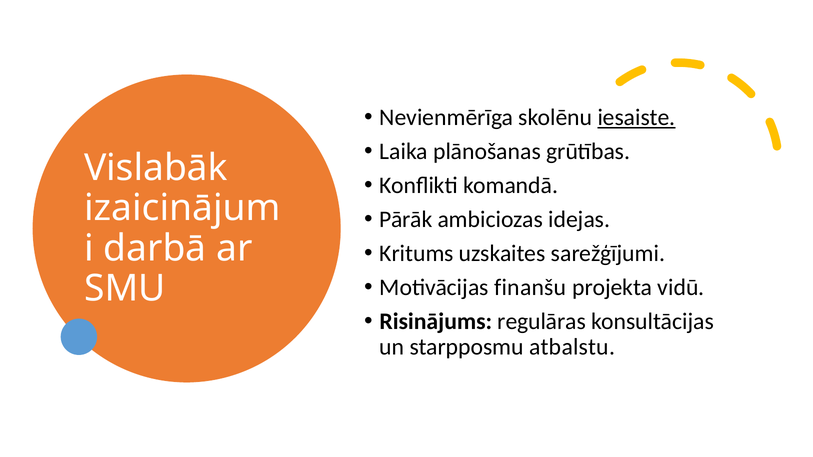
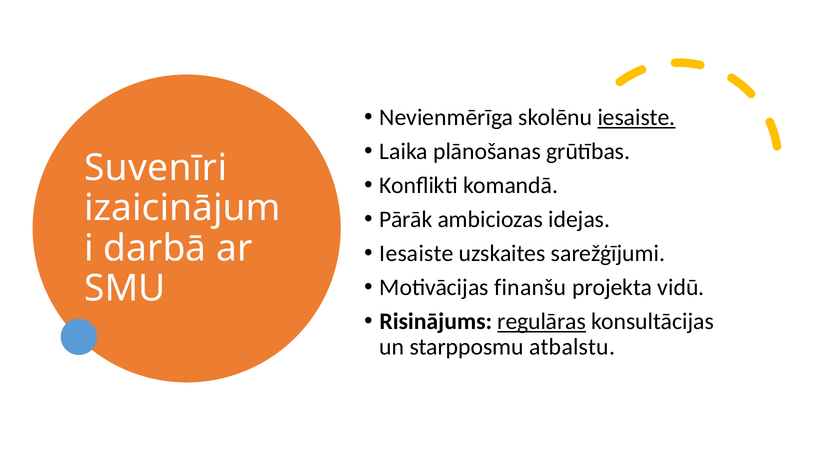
Vislabāk: Vislabāk -> Suvenīri
Kritums at (417, 254): Kritums -> Iesaiste
regulāras underline: none -> present
